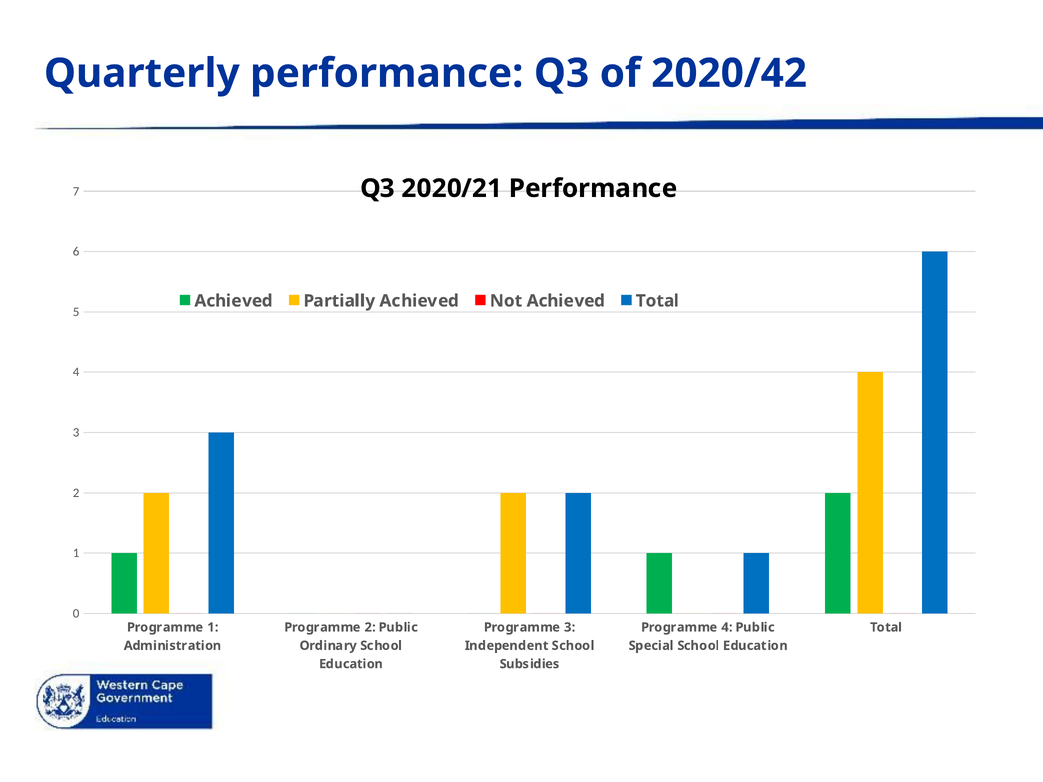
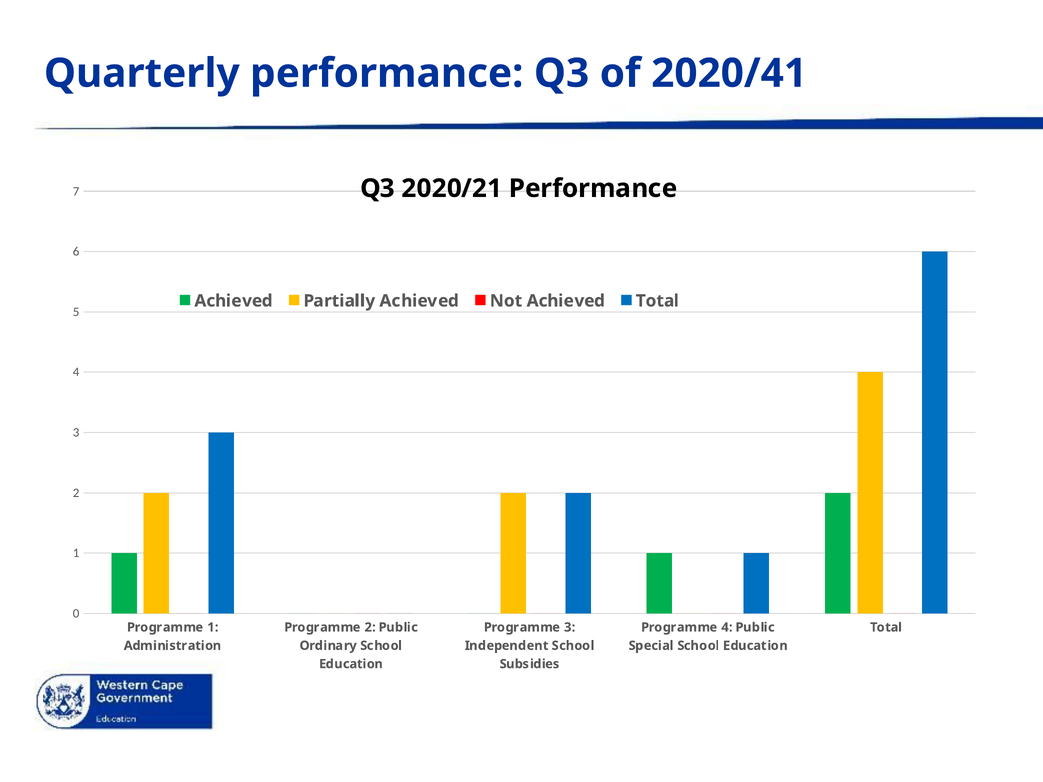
2020/42: 2020/42 -> 2020/41
